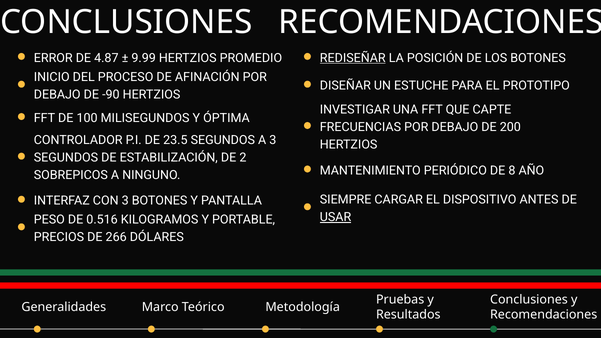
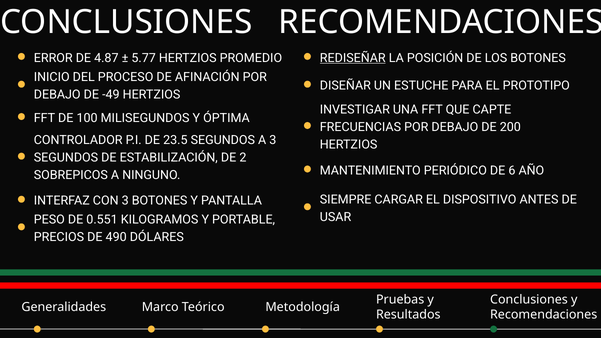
9.99: 9.99 -> 5.77
-90: -90 -> -49
8: 8 -> 6
USAR underline: present -> none
0.516: 0.516 -> 0.551
266: 266 -> 490
